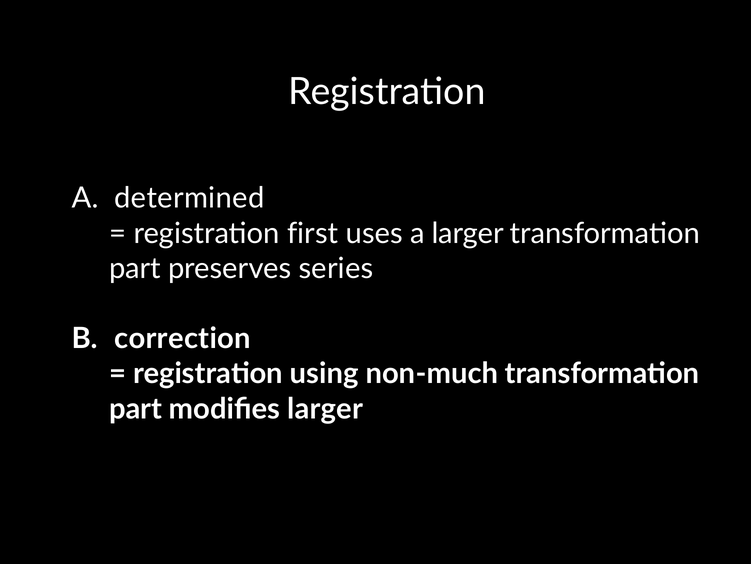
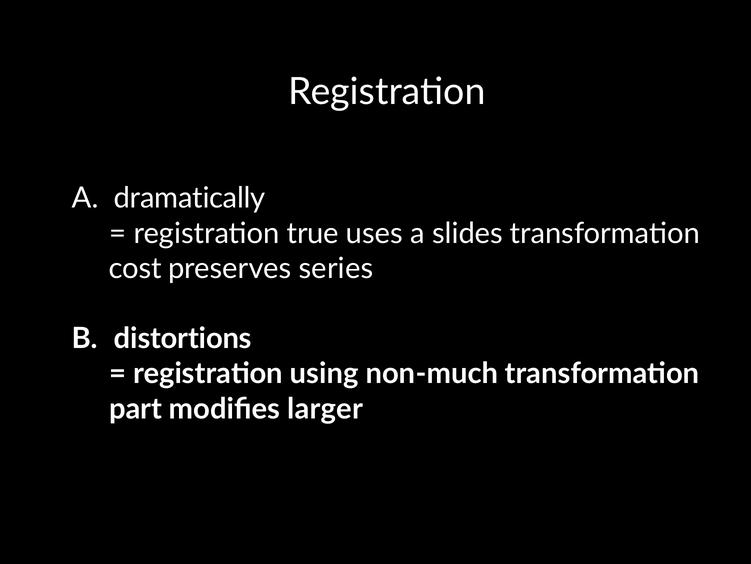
determined: determined -> dramatically
first: first -> true
a larger: larger -> slides
part at (135, 268): part -> cost
correction: correction -> distortions
